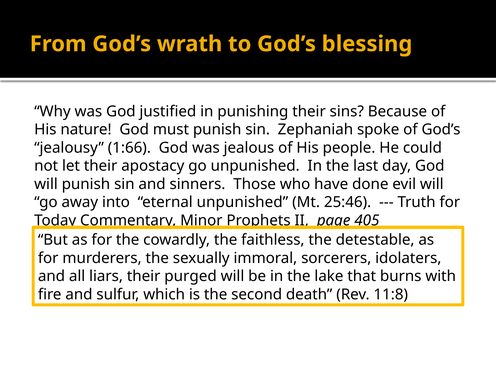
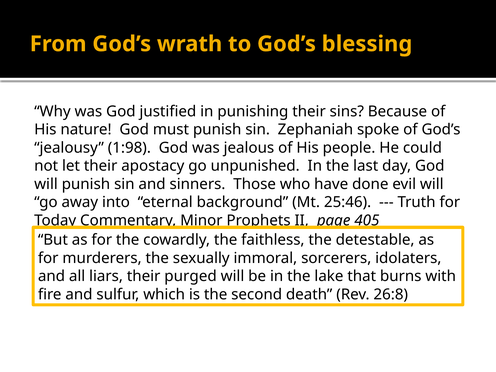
1:66: 1:66 -> 1:98
eternal unpunished: unpunished -> background
11:8: 11:8 -> 26:8
